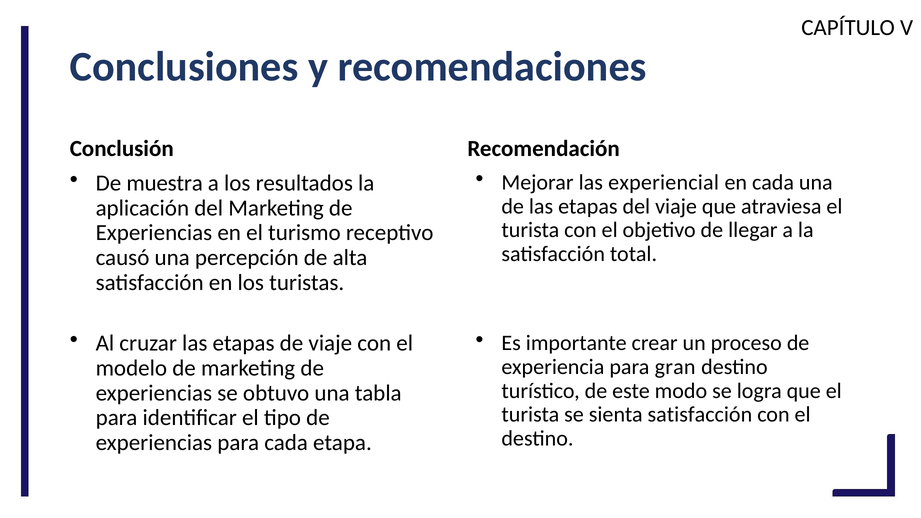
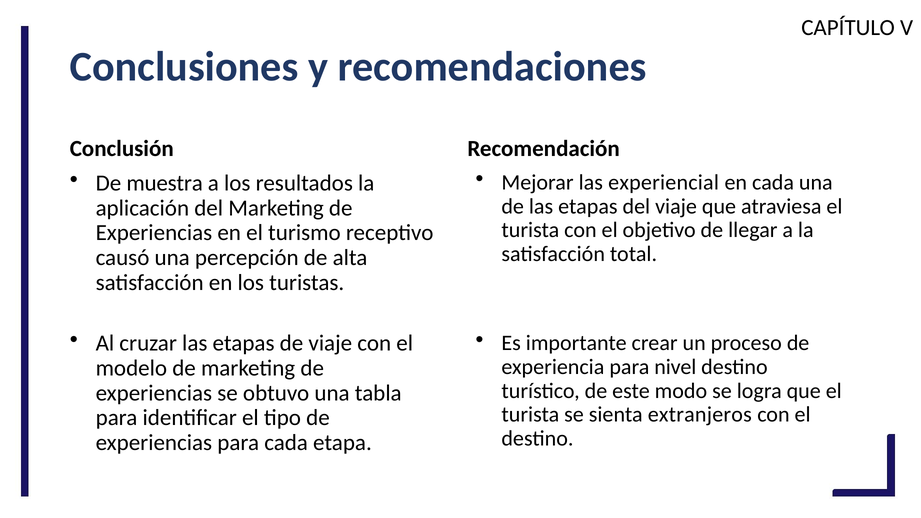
gran: gran -> nivel
sienta satisfacción: satisfacción -> extranjeros
